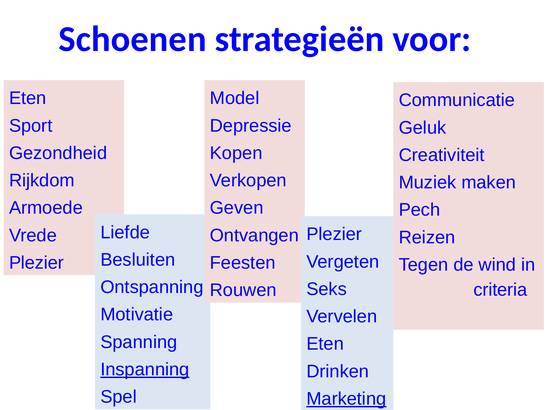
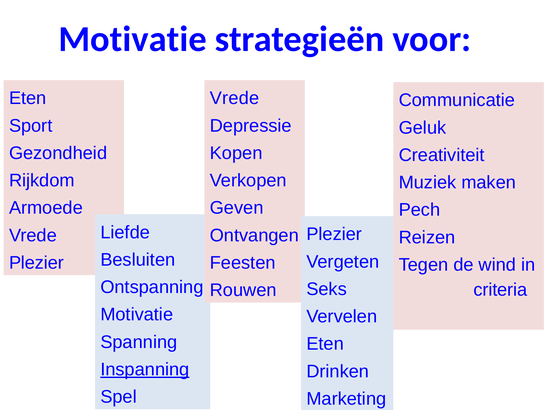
Schoenen at (132, 39): Schoenen -> Motivatie
Model at (235, 98): Model -> Vrede
Marketing underline: present -> none
